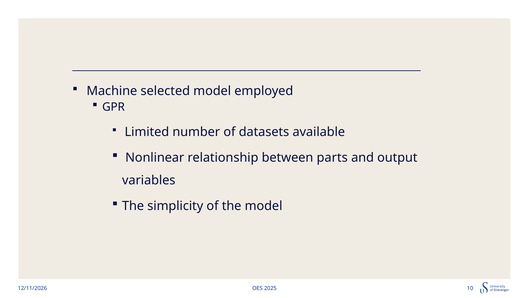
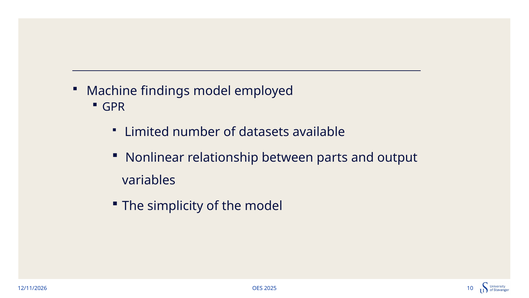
selected: selected -> findings
